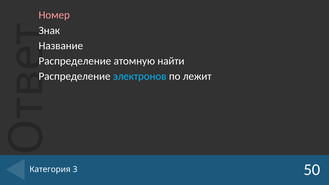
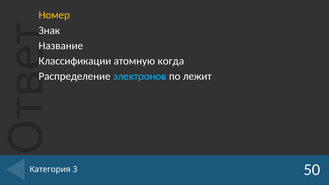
Номер colour: pink -> yellow
Распределение at (75, 61): Распределение -> Классификации
найти: найти -> когда
